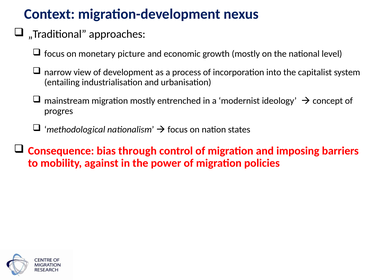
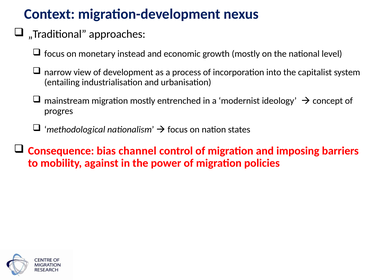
picture: picture -> instead
through: through -> channel
